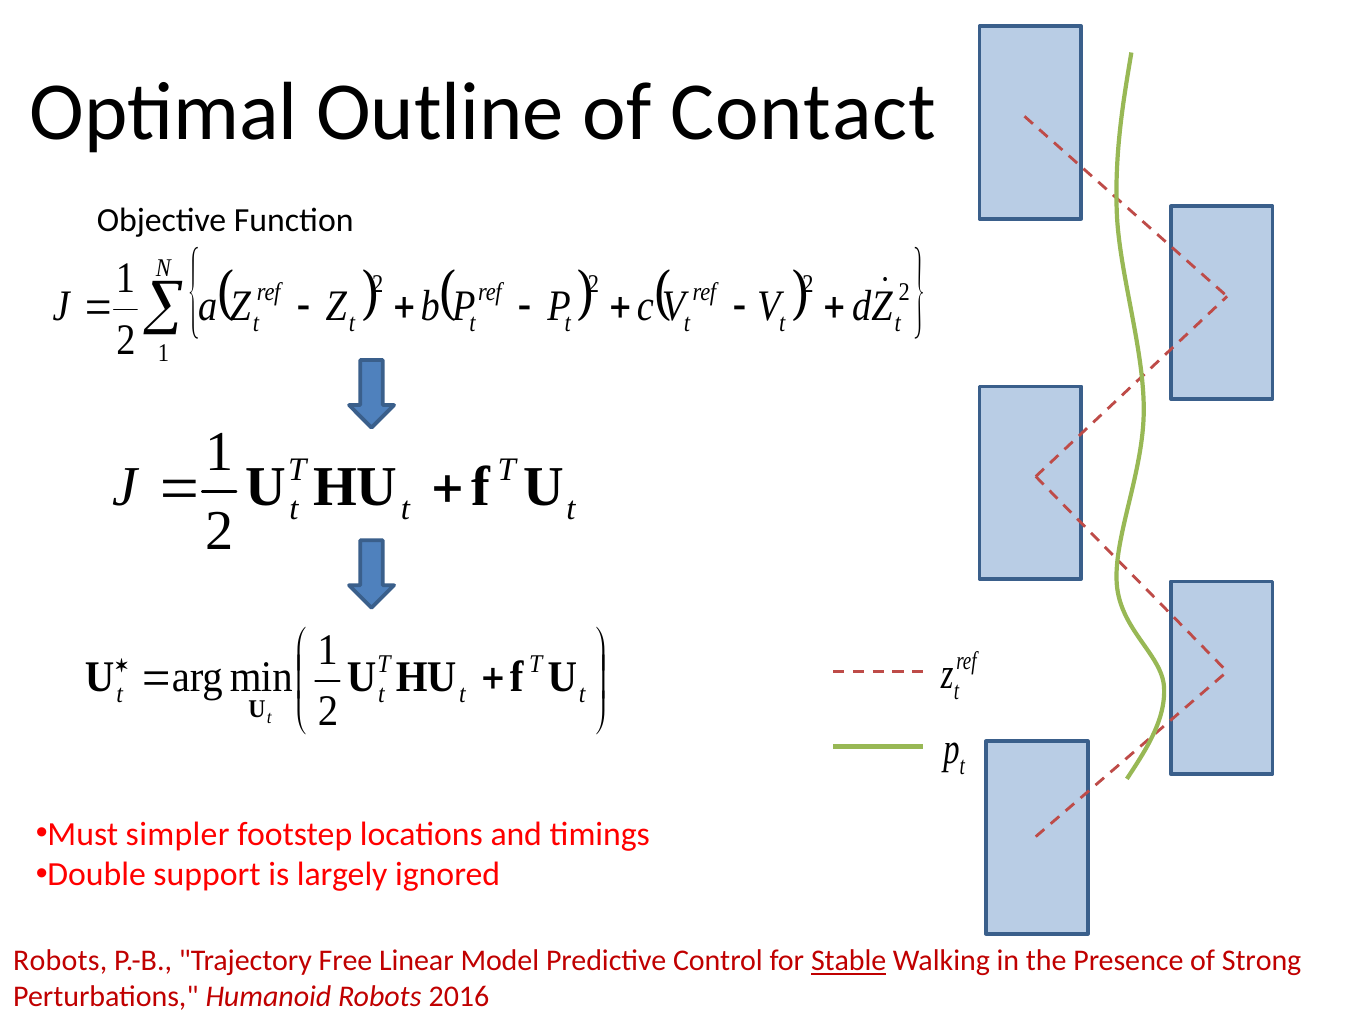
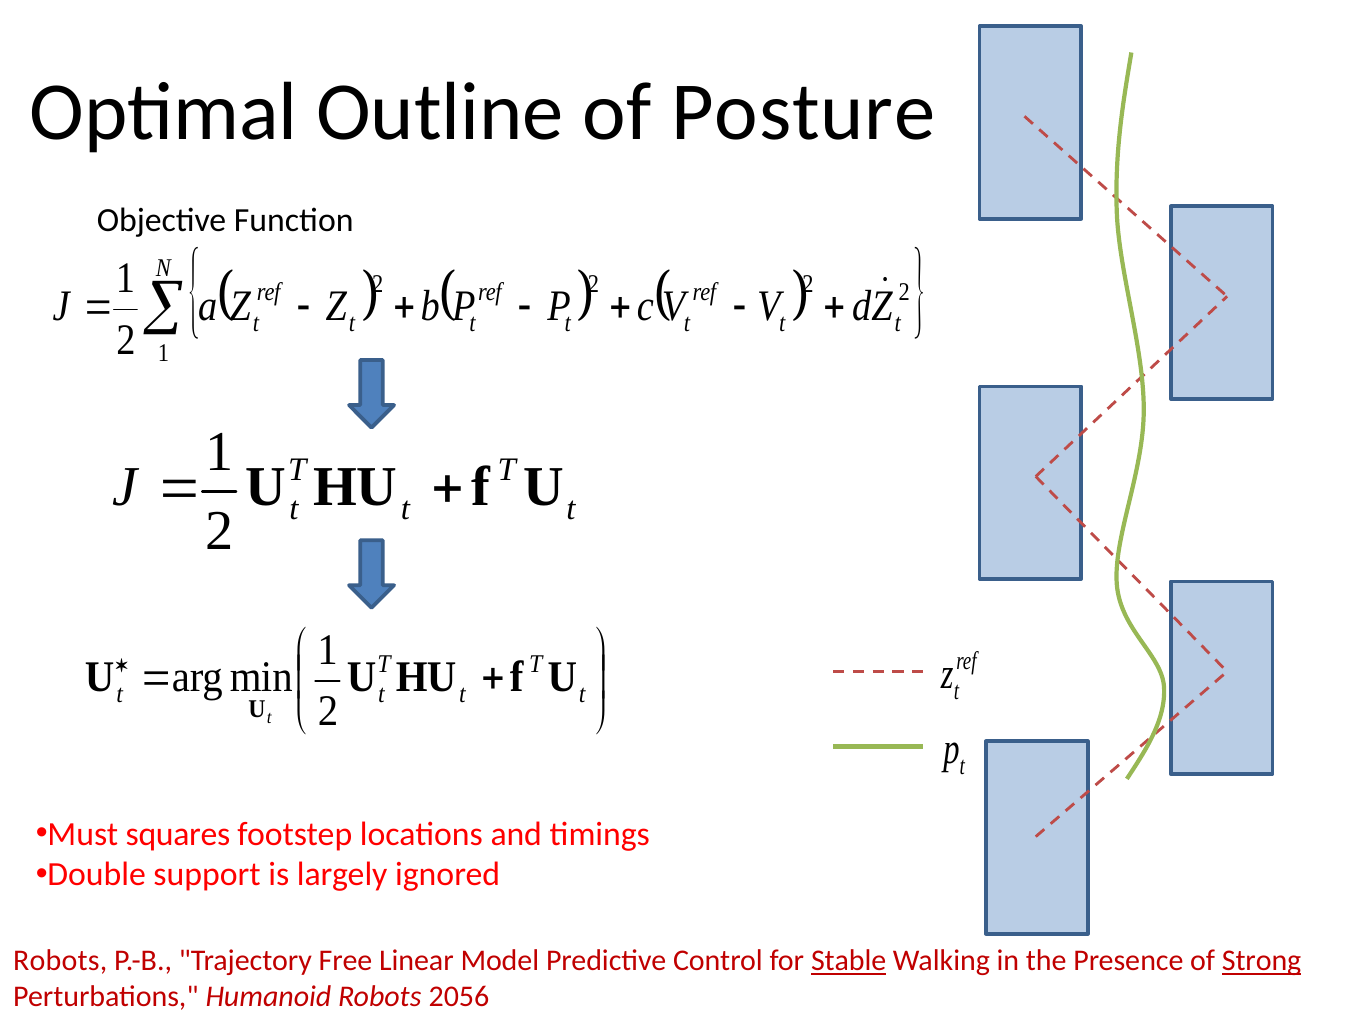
Contact: Contact -> Posture
simpler: simpler -> squares
Strong underline: none -> present
2016: 2016 -> 2056
